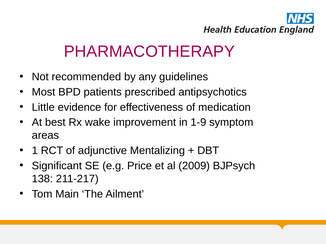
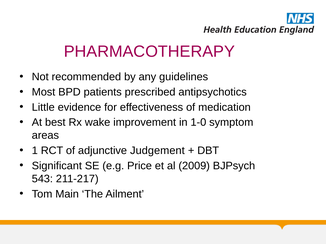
1-9: 1-9 -> 1-0
Mentalizing: Mentalizing -> Judgement
138: 138 -> 543
